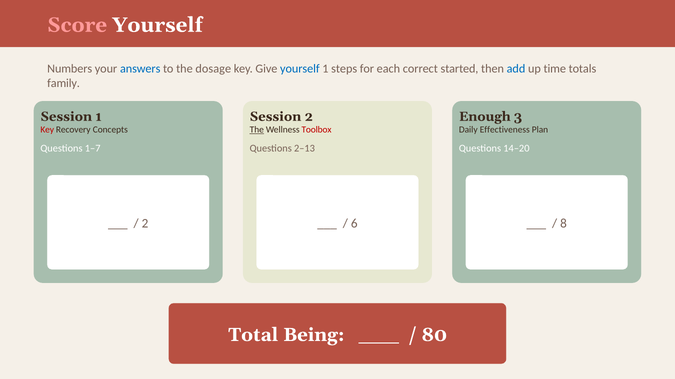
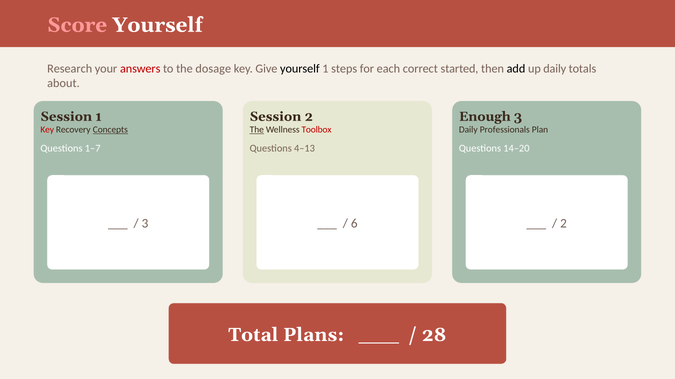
Numbers: Numbers -> Research
answers colour: blue -> red
yourself at (300, 69) colour: blue -> black
add colour: blue -> black
up time: time -> daily
family: family -> about
Concepts underline: none -> present
Effectiveness: Effectiveness -> Professionals
2–13: 2–13 -> 4–13
2 at (145, 224): 2 -> 3
8 at (564, 224): 8 -> 2
Being: Being -> Plans
80: 80 -> 28
